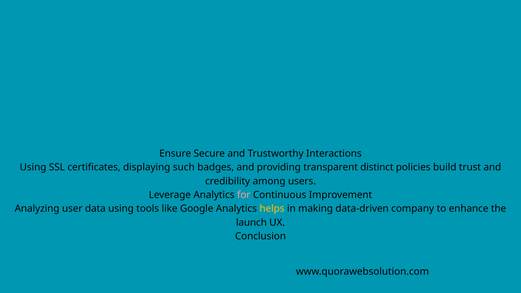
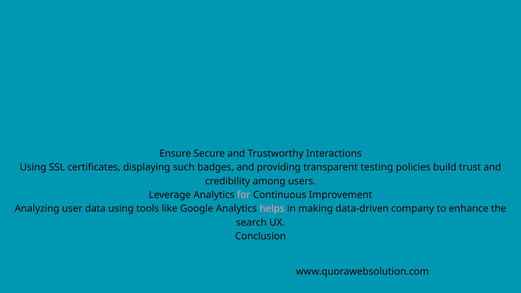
distinct: distinct -> testing
helps colour: yellow -> pink
launch: launch -> search
